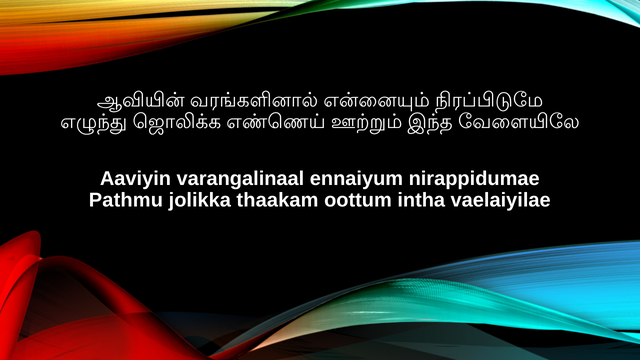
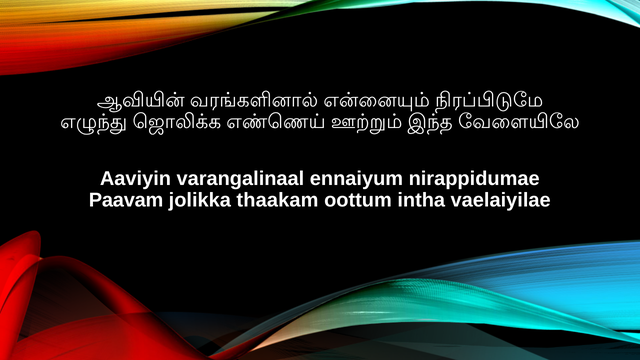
Pathmu: Pathmu -> Paavam
